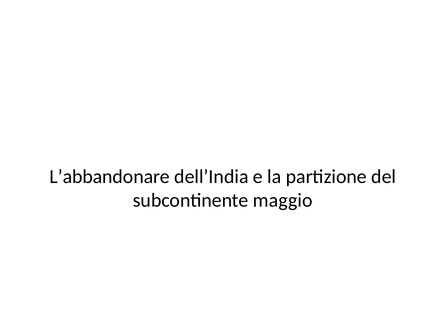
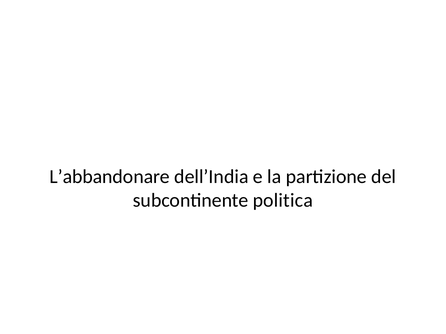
maggio: maggio -> politica
